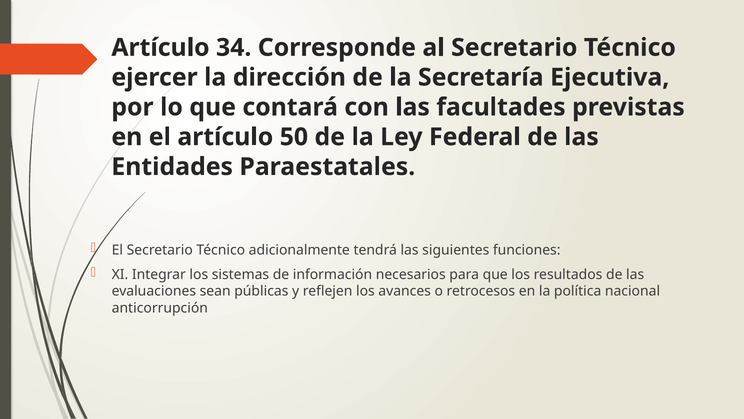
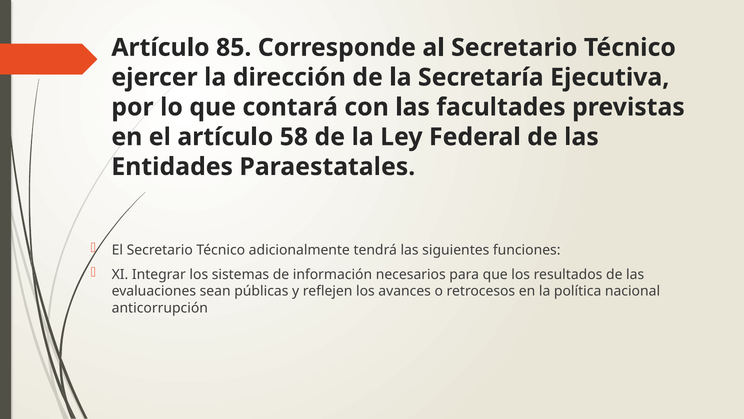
34: 34 -> 85
50: 50 -> 58
